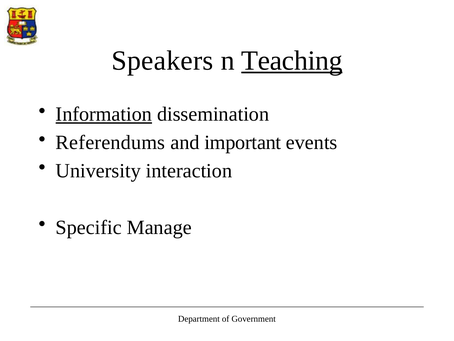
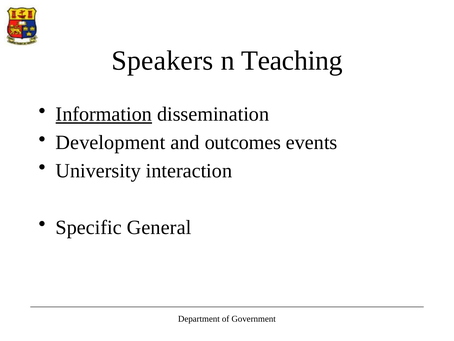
Teaching underline: present -> none
Referendums: Referendums -> Development
important: important -> outcomes
Manage: Manage -> General
